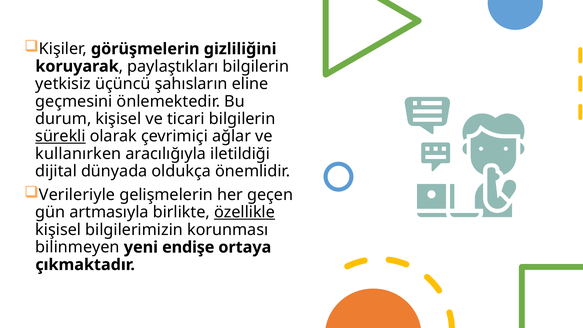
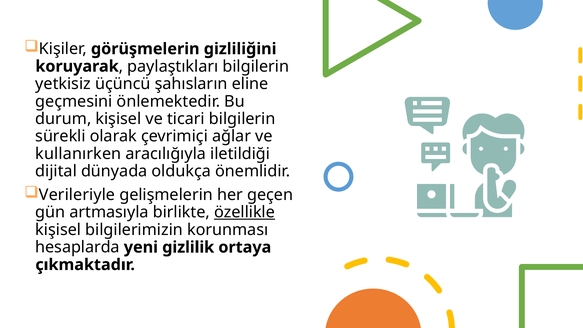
sürekli underline: present -> none
bilinmeyen: bilinmeyen -> hesaplarda
endişe: endişe -> gizlilik
